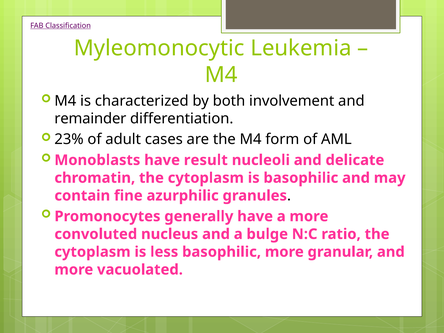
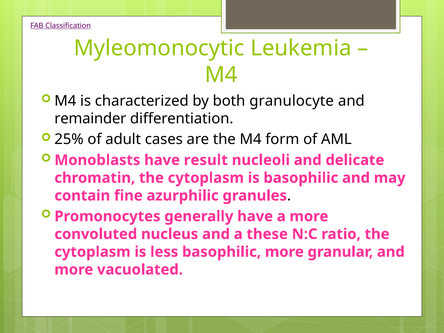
involvement: involvement -> granulocyte
23%: 23% -> 25%
bulge: bulge -> these
